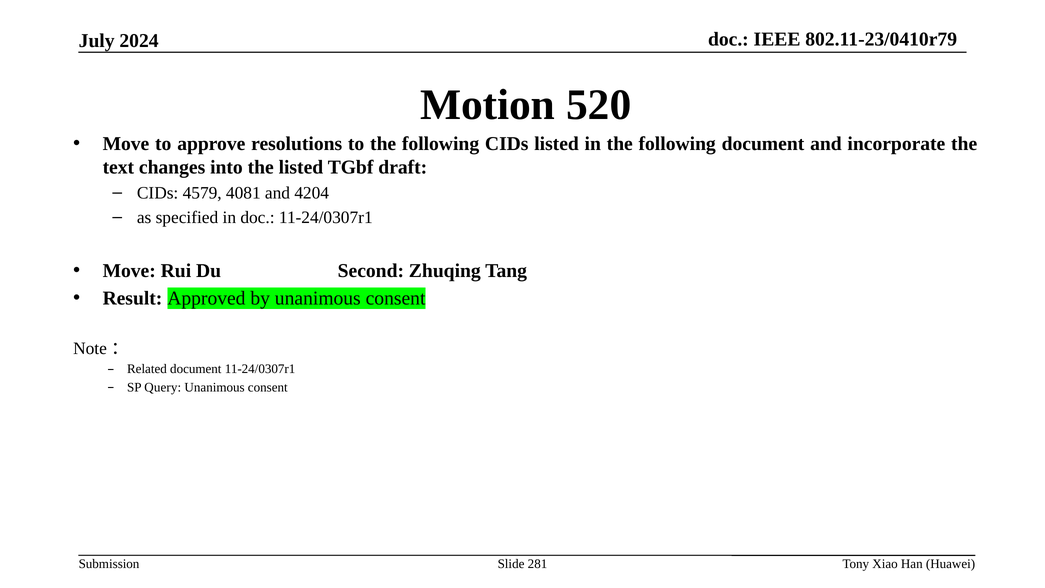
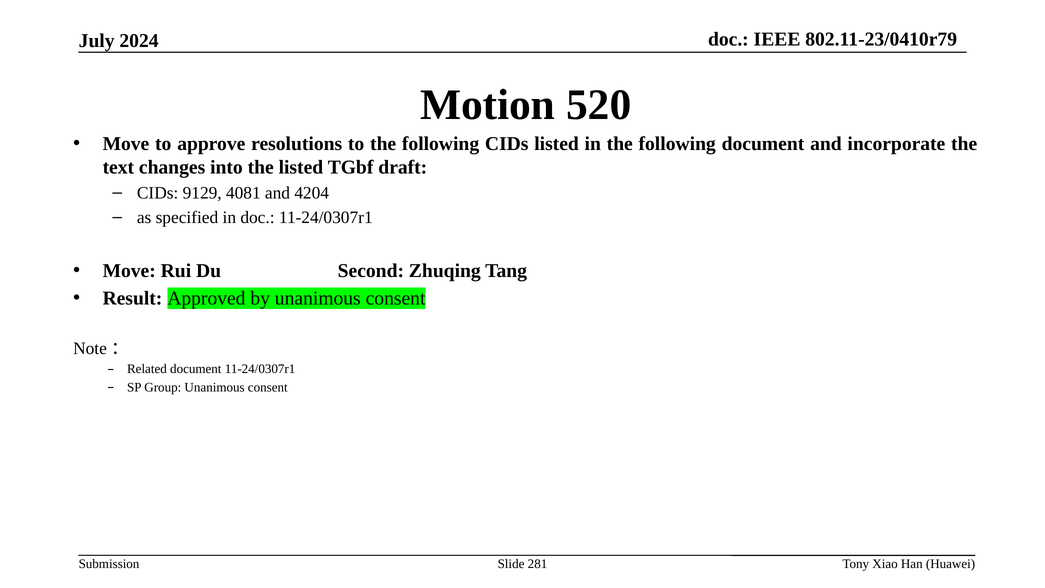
4579: 4579 -> 9129
Query: Query -> Group
